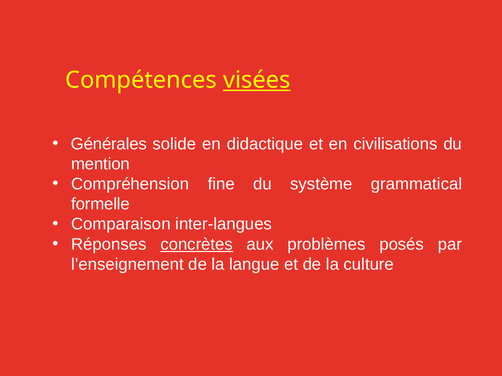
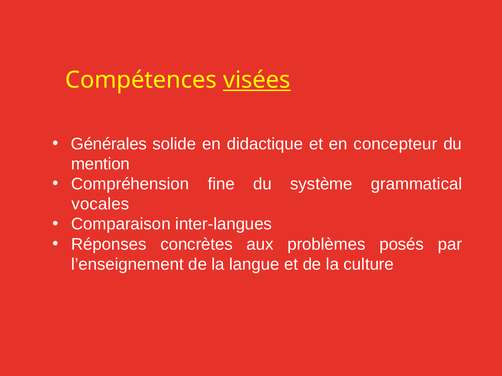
civilisations: civilisations -> concepteur
formelle: formelle -> vocales
concrètes underline: present -> none
